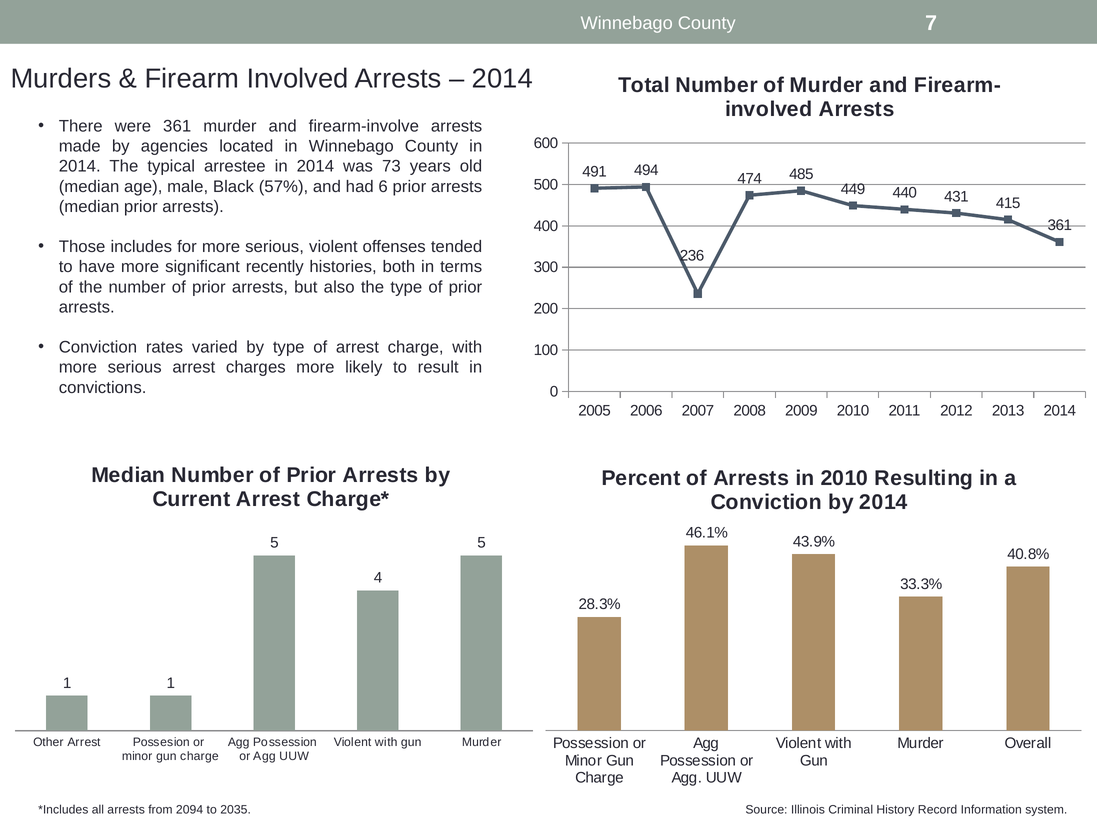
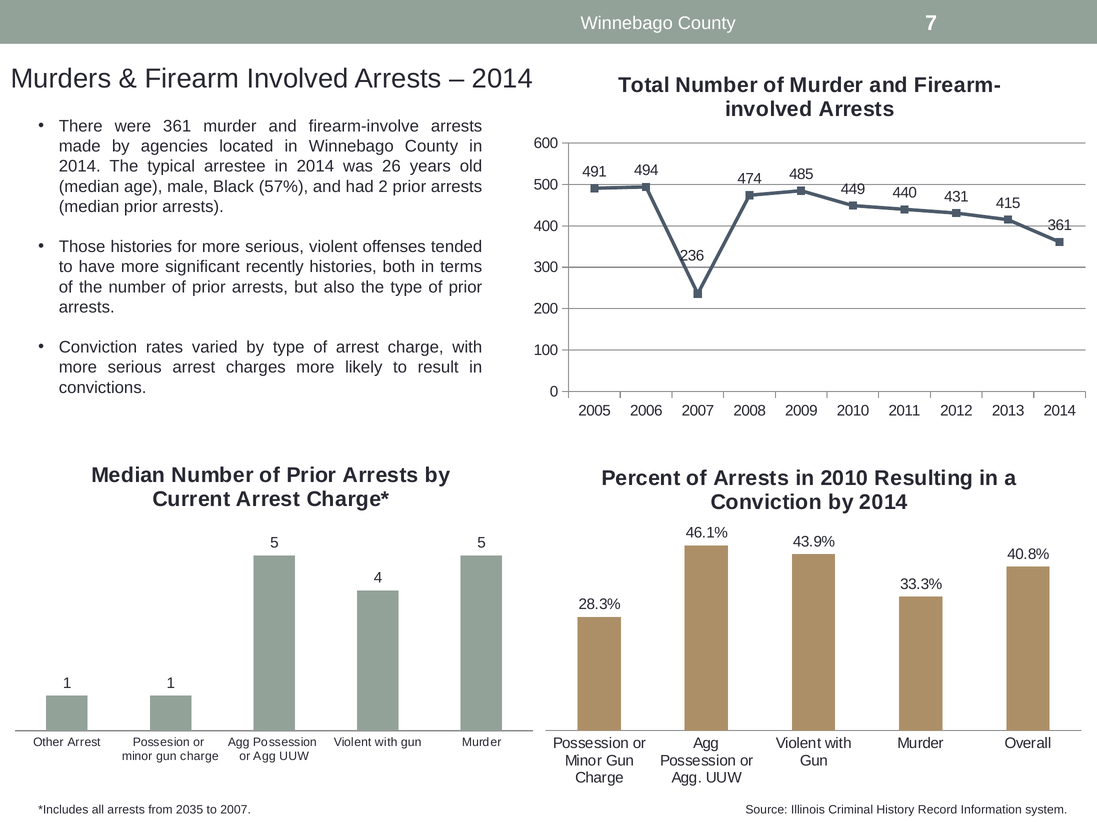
73: 73 -> 26
6: 6 -> 2
Those includes: includes -> histories
2094: 2094 -> 2035
to 2035: 2035 -> 2007
